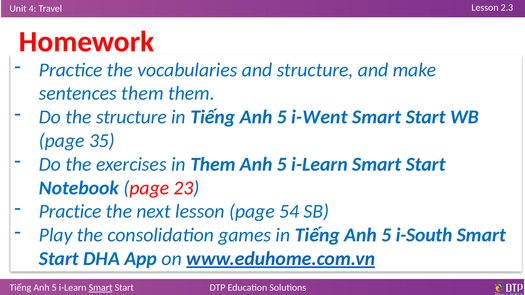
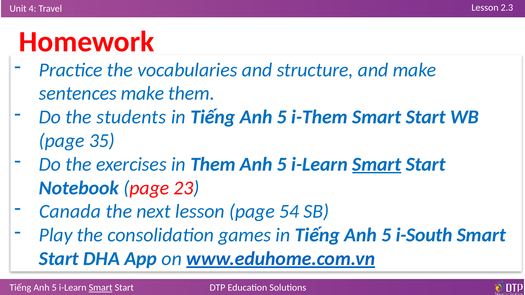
sentences them: them -> make
the structure: structure -> students
i-Went: i-Went -> i-Them
Smart at (377, 164) underline: none -> present
Practice at (70, 212): Practice -> Canada
